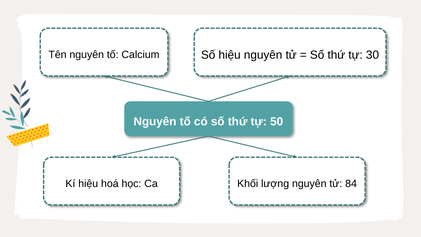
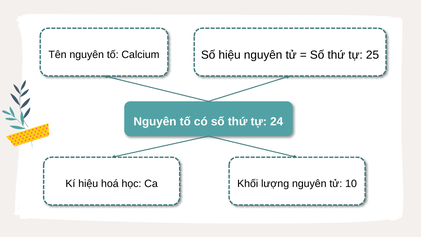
30: 30 -> 25
50: 50 -> 24
84: 84 -> 10
